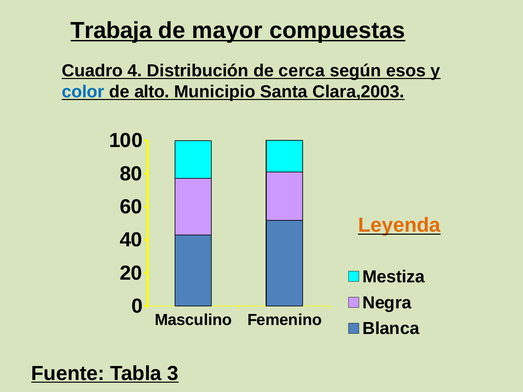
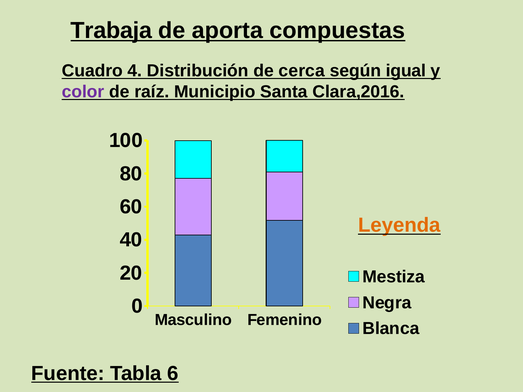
mayor: mayor -> aporta
esos: esos -> igual
color colour: blue -> purple
alto: alto -> raíz
Clara,2003: Clara,2003 -> Clara,2016
3: 3 -> 6
